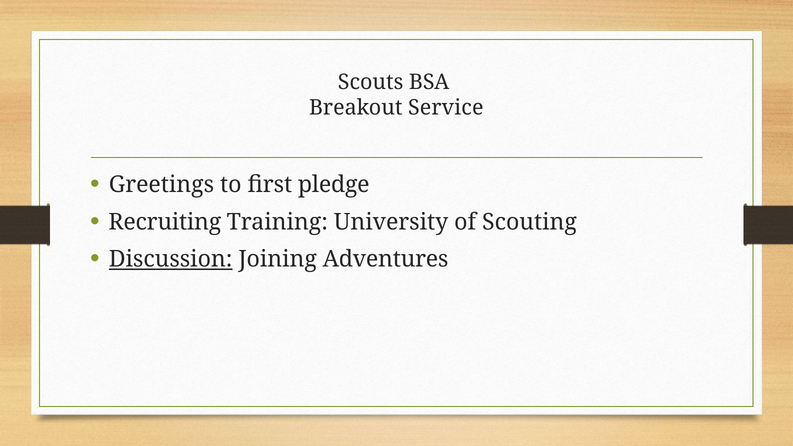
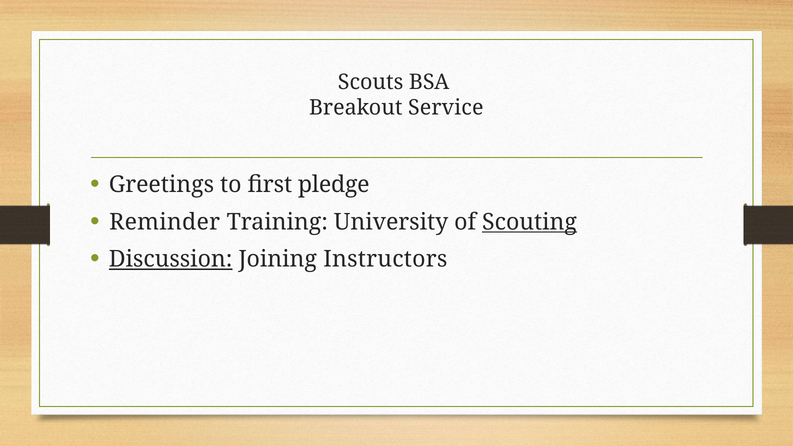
Recruiting: Recruiting -> Reminder
Scouting underline: none -> present
Adventures: Adventures -> Instructors
